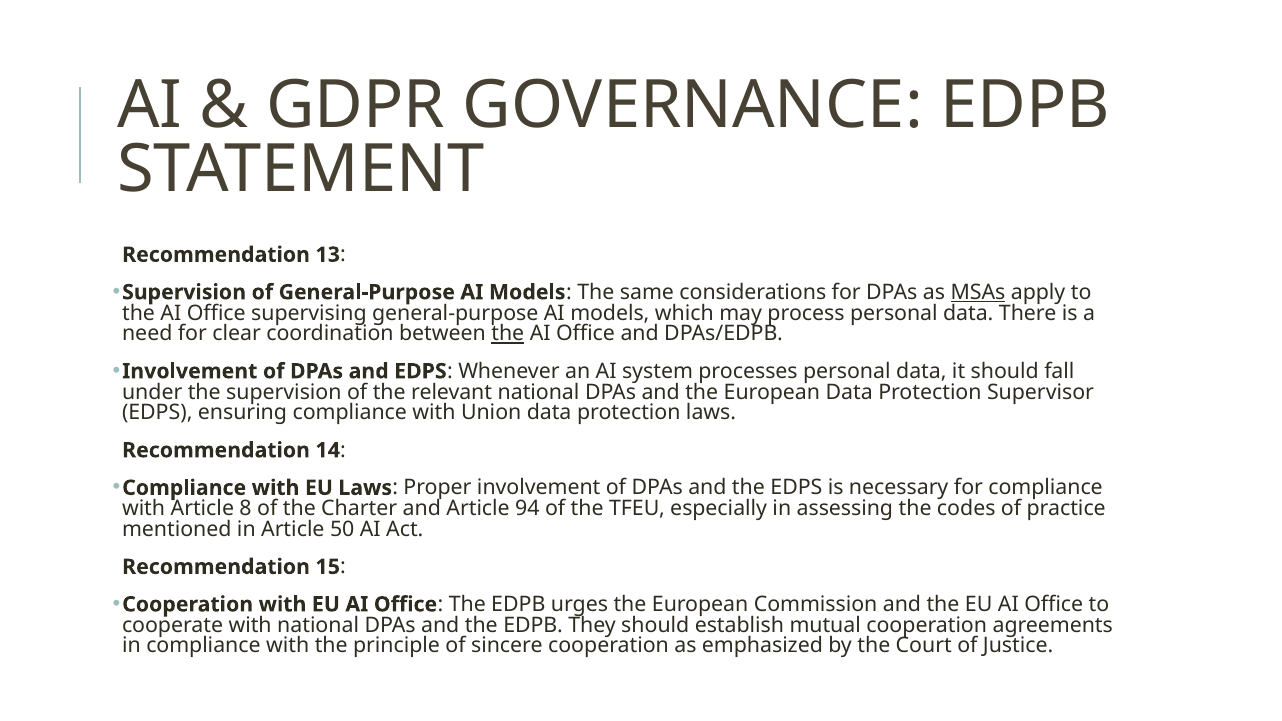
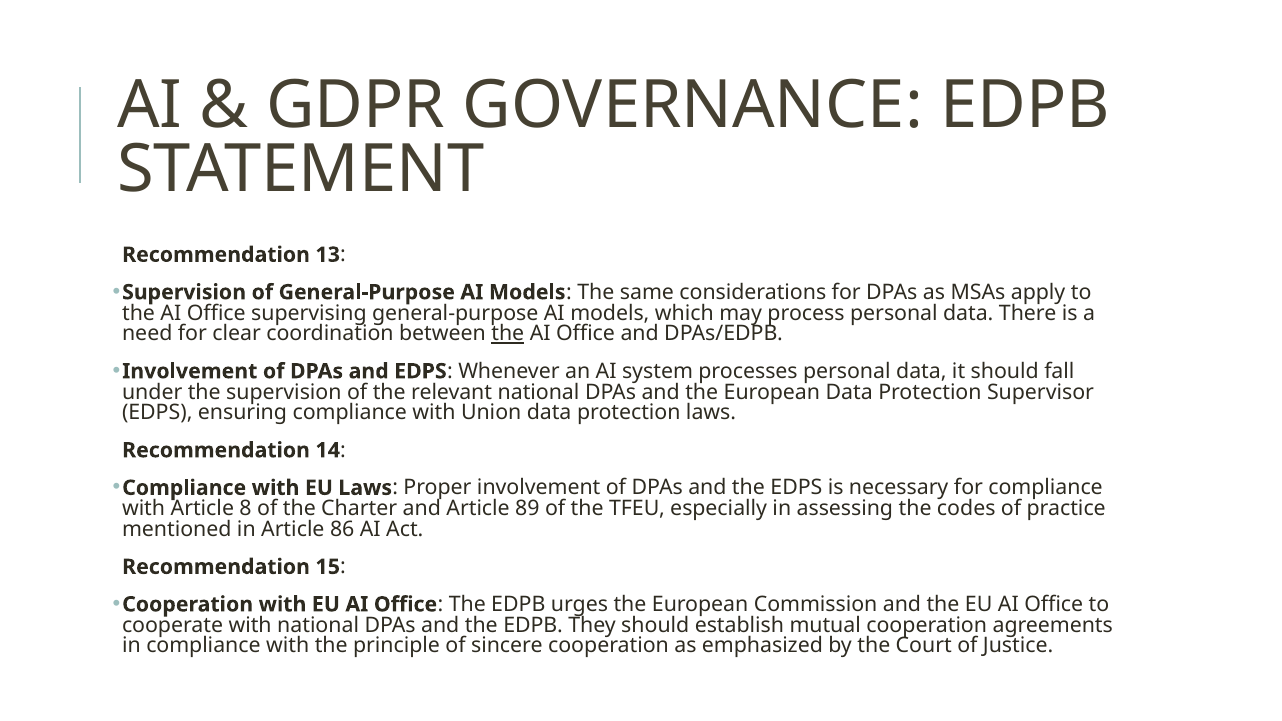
MSAs underline: present -> none
94: 94 -> 89
50: 50 -> 86
